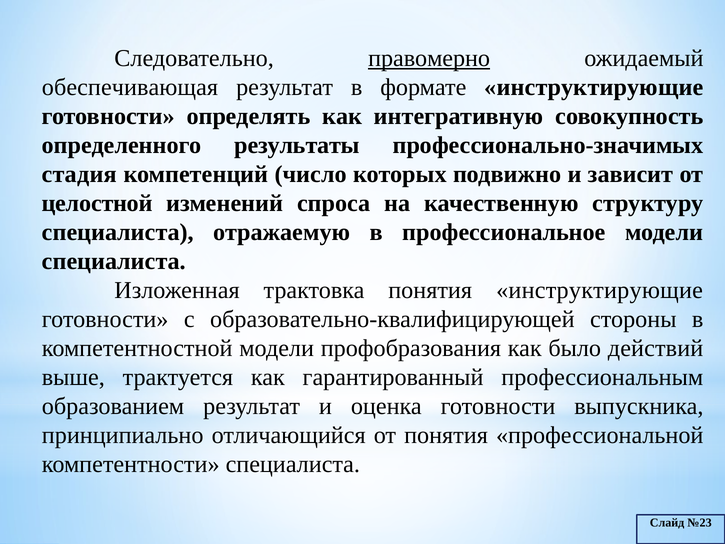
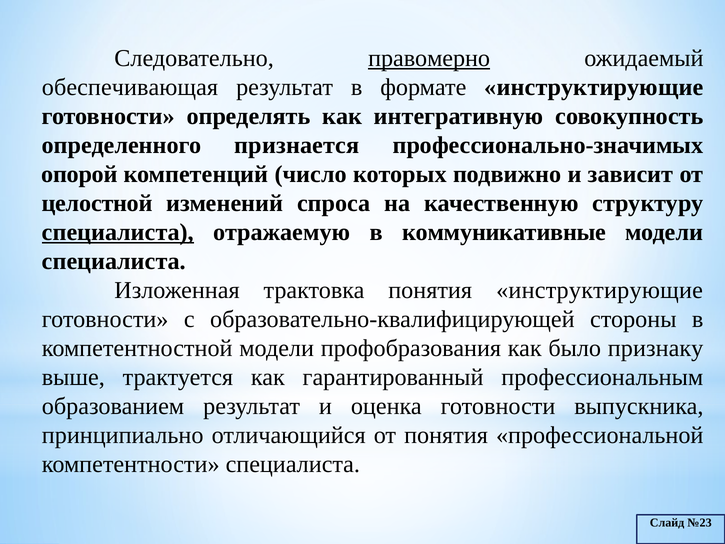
результаты: результаты -> признается
стадия: стадия -> опорой
специалиста at (118, 232) underline: none -> present
профессиональное: профессиональное -> коммуникативные
действий: действий -> признаку
